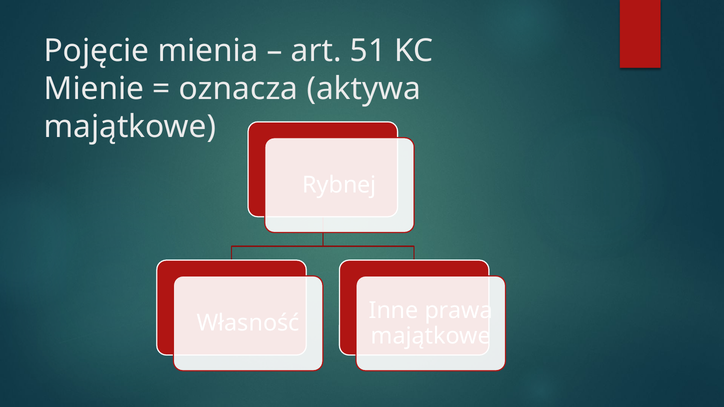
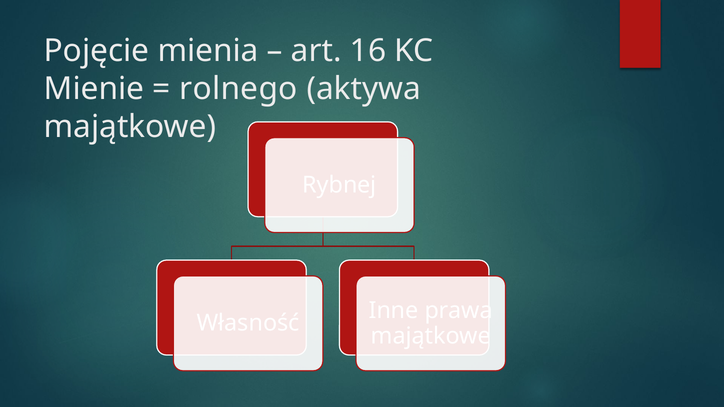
51: 51 -> 16
oznacza: oznacza -> rolnego
